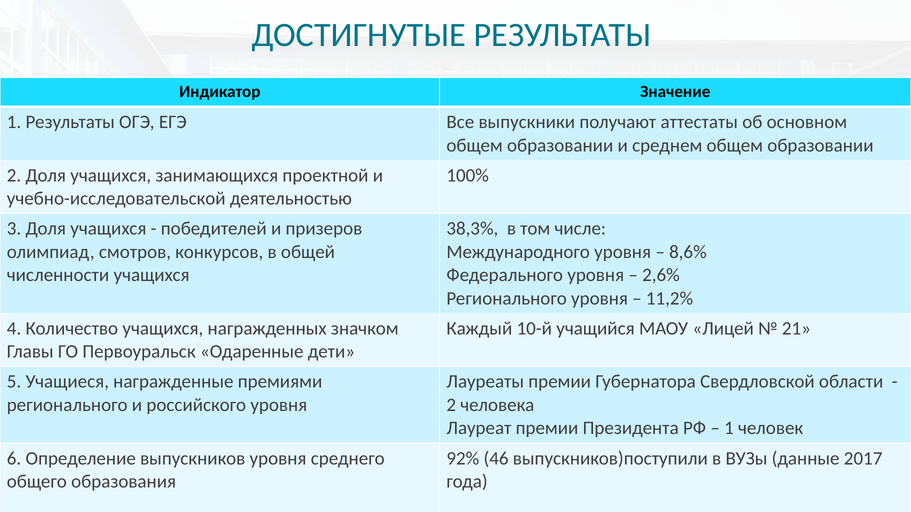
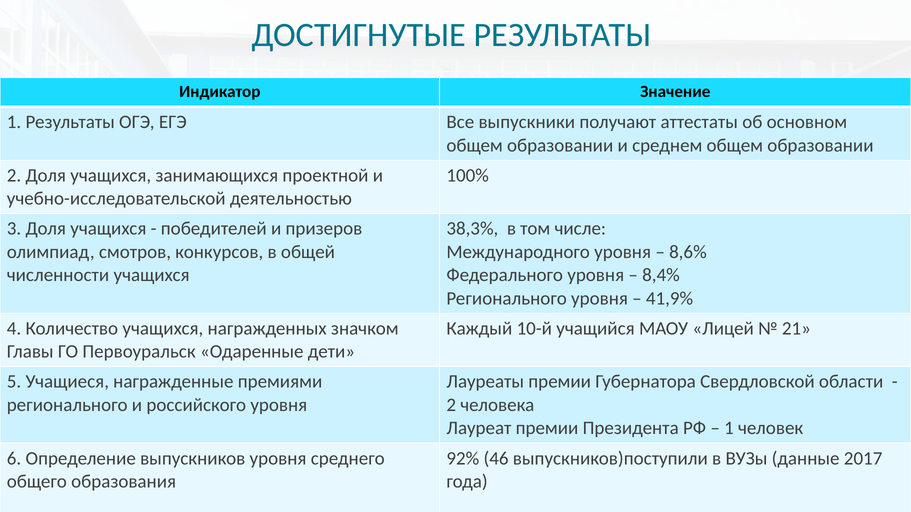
2,6%: 2,6% -> 8,4%
11,2%: 11,2% -> 41,9%
